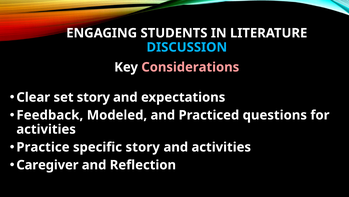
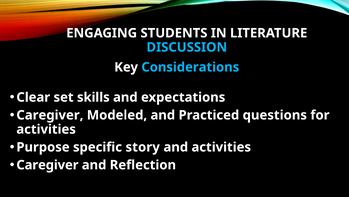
Considerations colour: pink -> light blue
set story: story -> skills
Feedback at (50, 115): Feedback -> Caregiver
Practice: Practice -> Purpose
